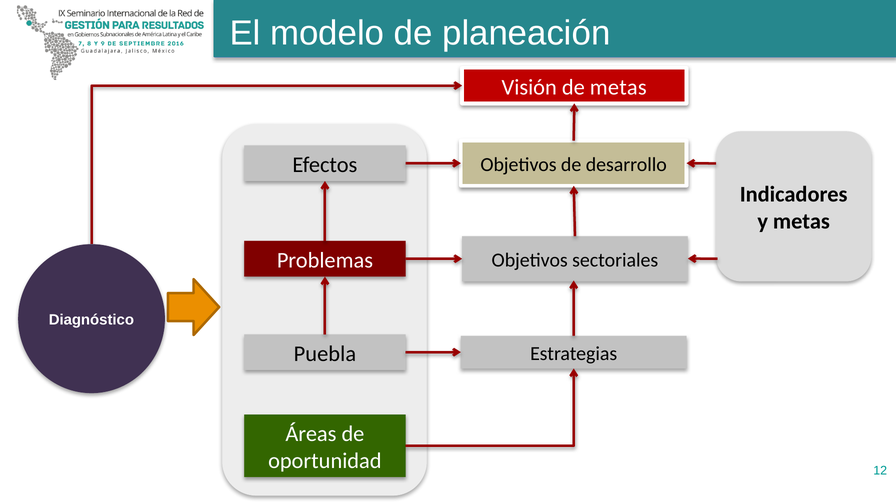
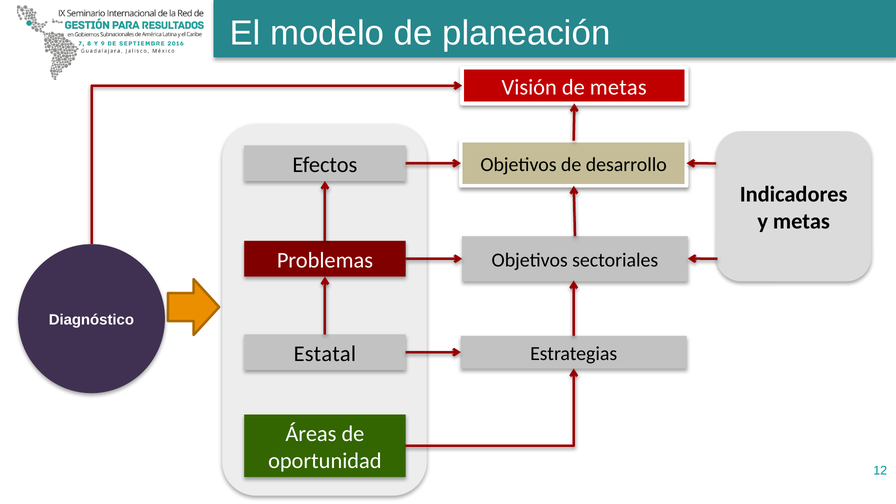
Puebla: Puebla -> Estatal
